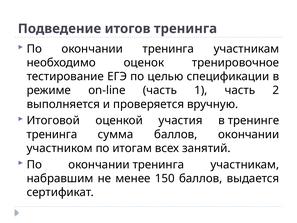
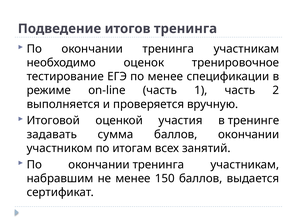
по целью: целью -> менее
тренинга at (52, 134): тренинга -> задавать
